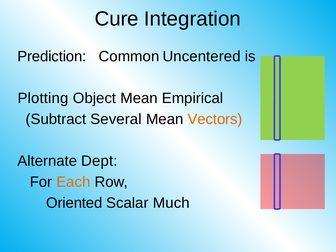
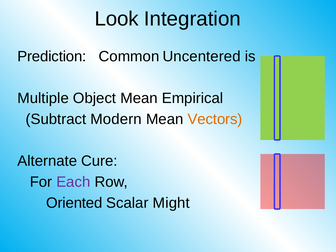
Cure: Cure -> Look
Plotting: Plotting -> Multiple
Several: Several -> Modern
Dept: Dept -> Cure
Each colour: orange -> purple
Much: Much -> Might
